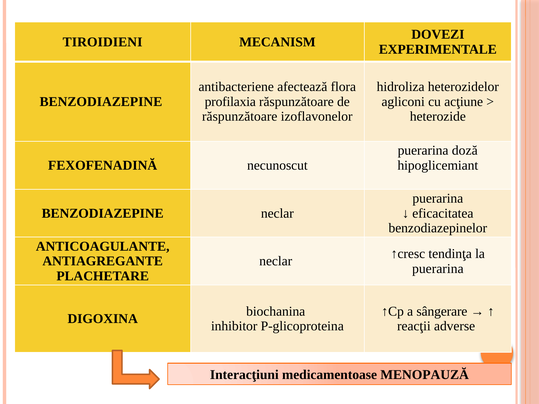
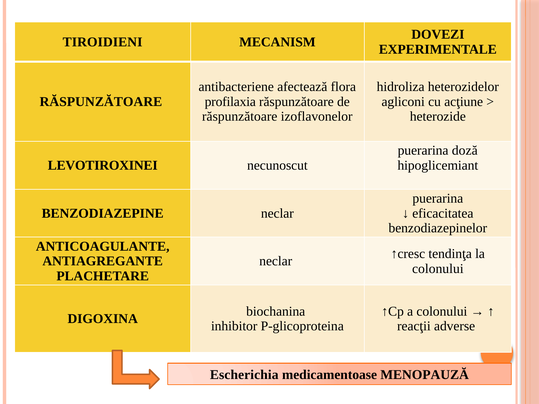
BENZODIAZEPINE at (101, 102): BENZODIAZEPINE -> RĂSPUNZĂTOARE
FEXOFENADINĂ: FEXOFENADINĂ -> LEVOTIROXINEI
puerarina at (438, 269): puerarina -> colonului
a sângerare: sângerare -> colonului
Interacţiuni: Interacţiuni -> Escherichia
